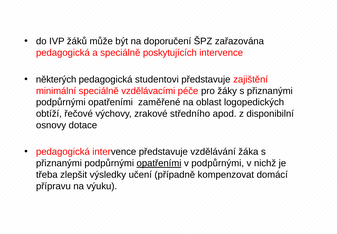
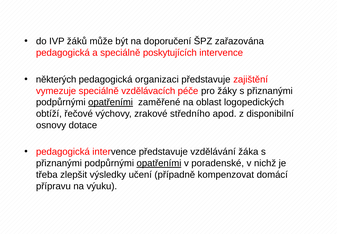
studentovi: studentovi -> organizaci
minimální: minimální -> vymezuje
vzdělávacími: vzdělávacími -> vzdělávacích
opatřeními at (111, 102) underline: none -> present
v podpůrnými: podpůrnými -> poradenské
